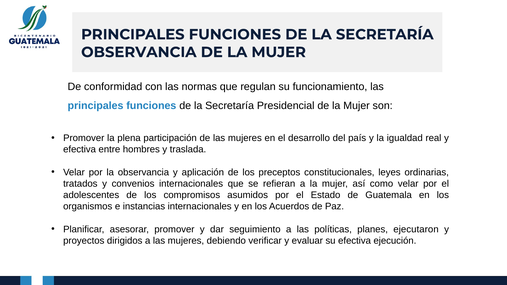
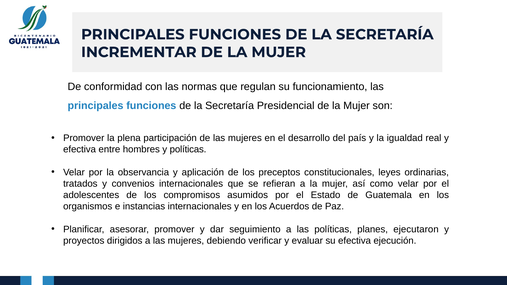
OBSERVANCIA at (139, 52): OBSERVANCIA -> INCREMENTAR
y traslada: traslada -> políticas
